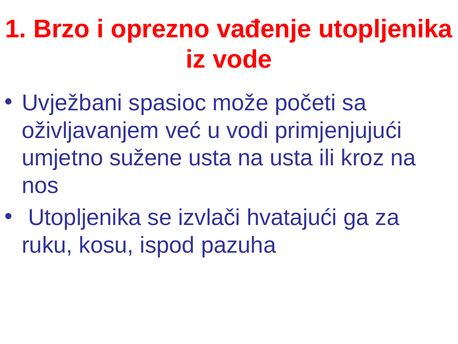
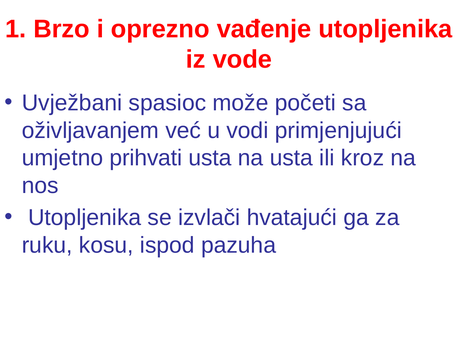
sužene: sužene -> prihvati
